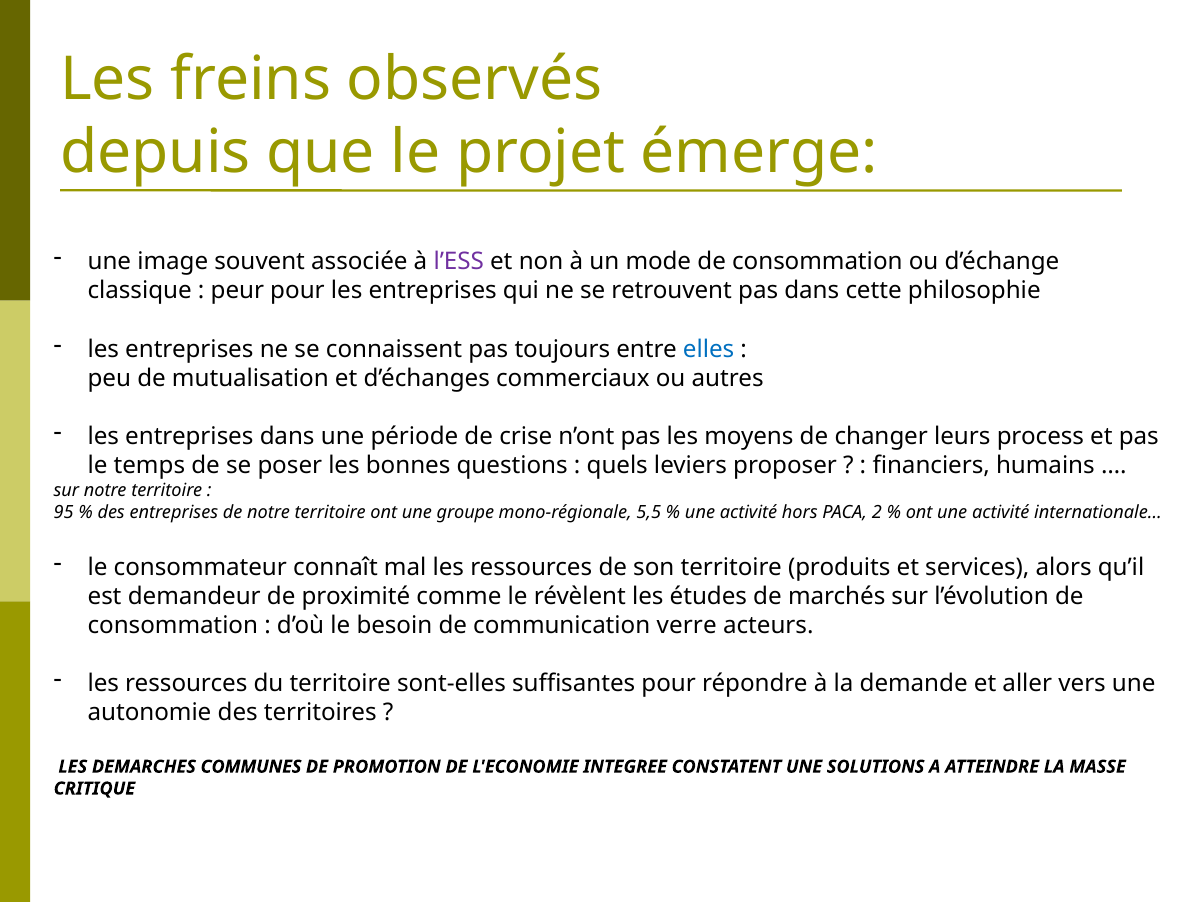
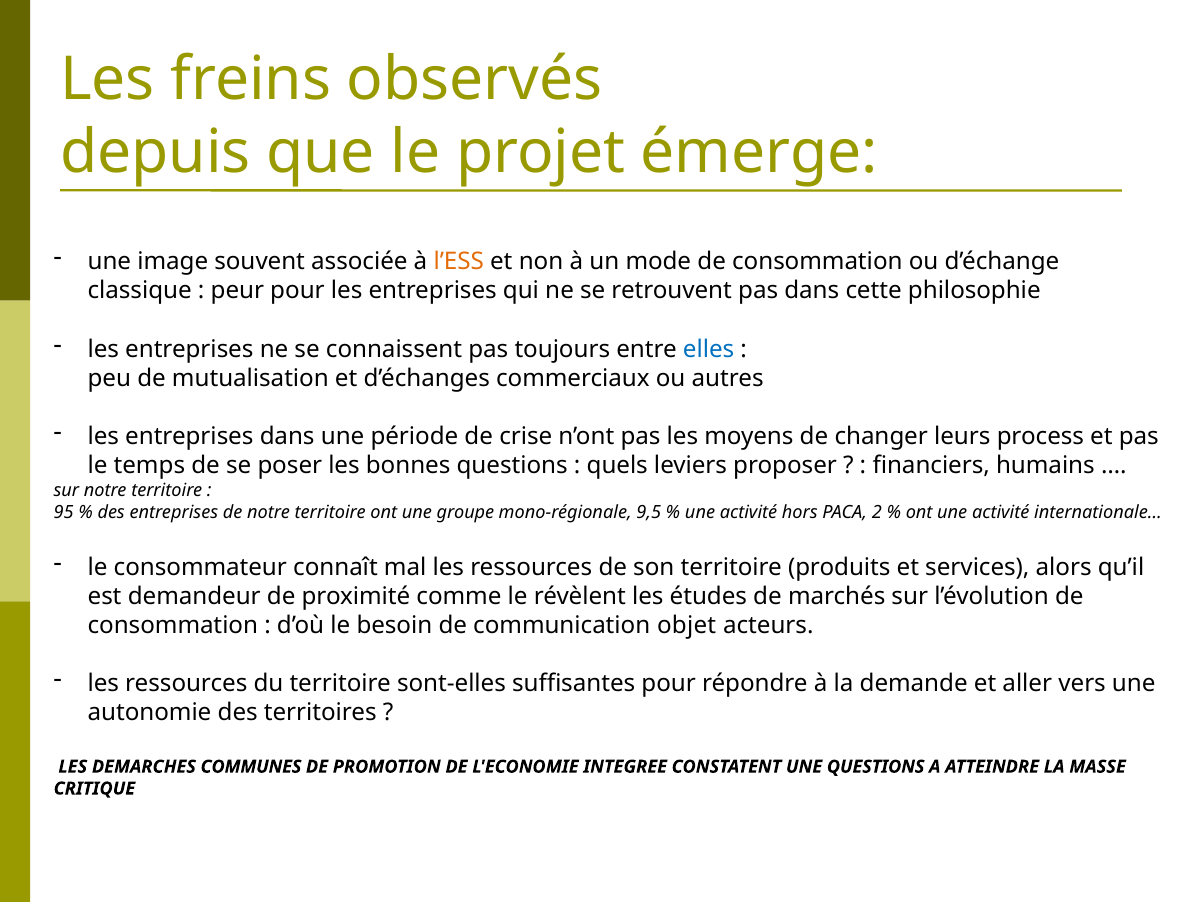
l’ESS colour: purple -> orange
5,5: 5,5 -> 9,5
verre: verre -> objet
UNE SOLUTIONS: SOLUTIONS -> QUESTIONS
